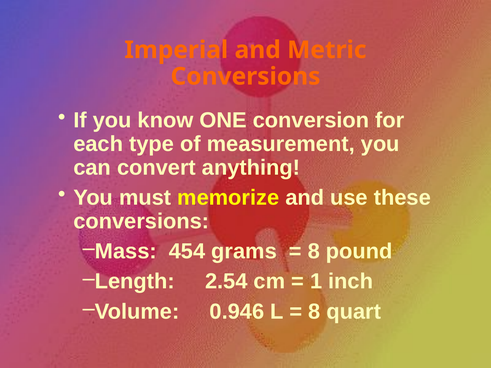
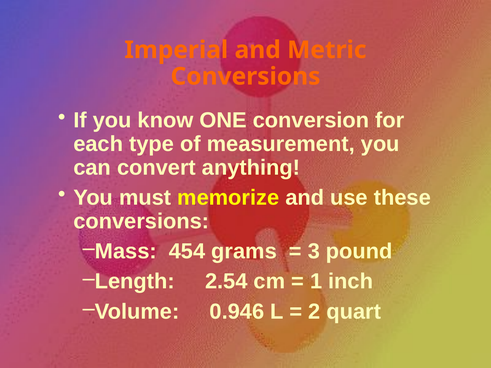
8 at (314, 251): 8 -> 3
8 at (314, 312): 8 -> 2
